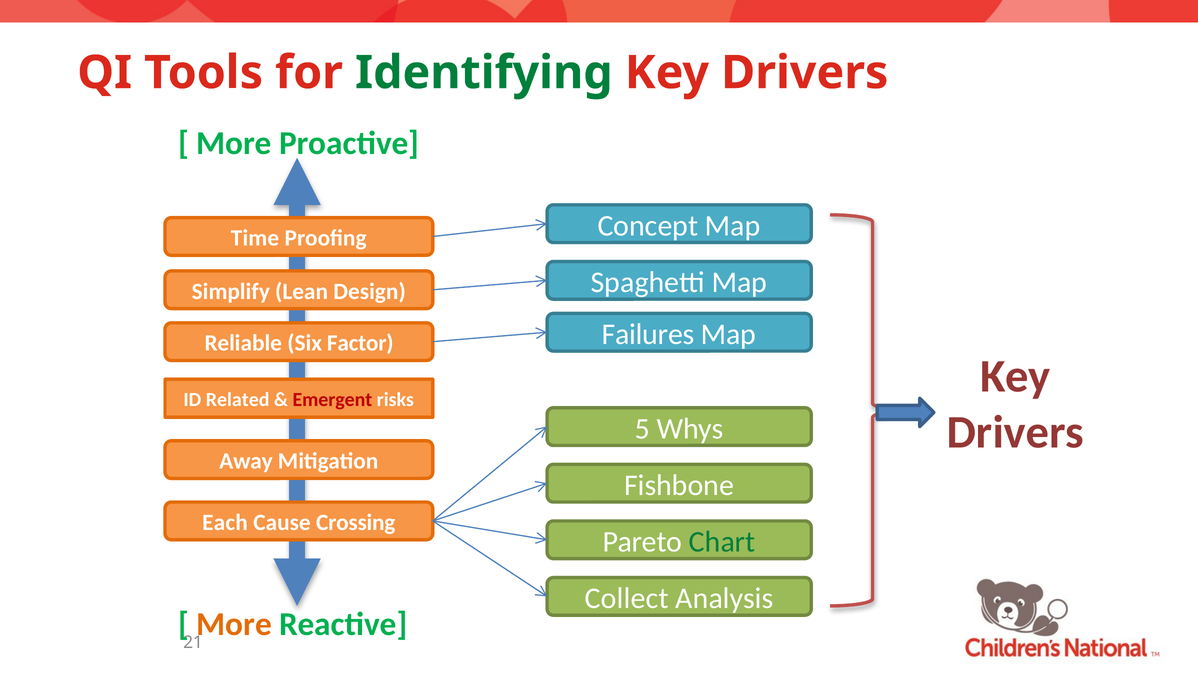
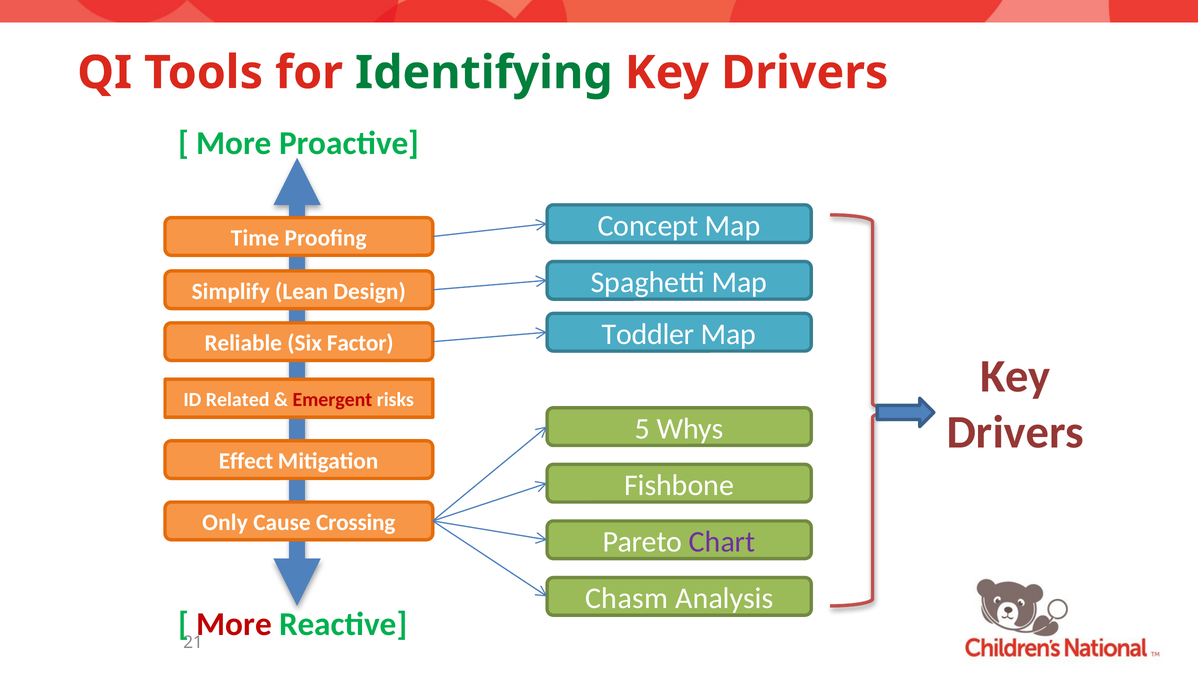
Failures: Failures -> Toddler
Away: Away -> Effect
Each: Each -> Only
Chart colour: green -> purple
Collect: Collect -> Chasm
More at (234, 624) colour: orange -> red
